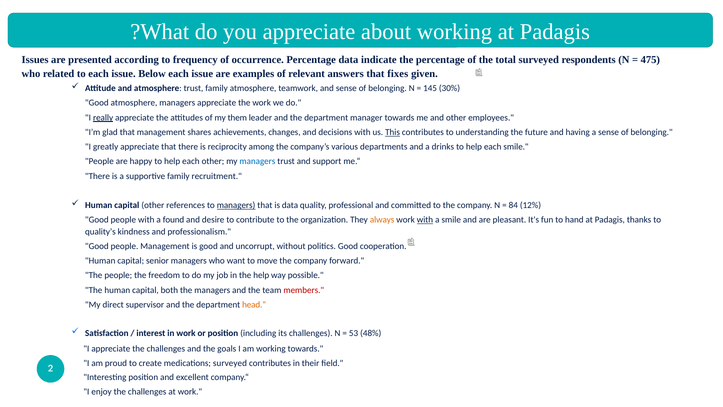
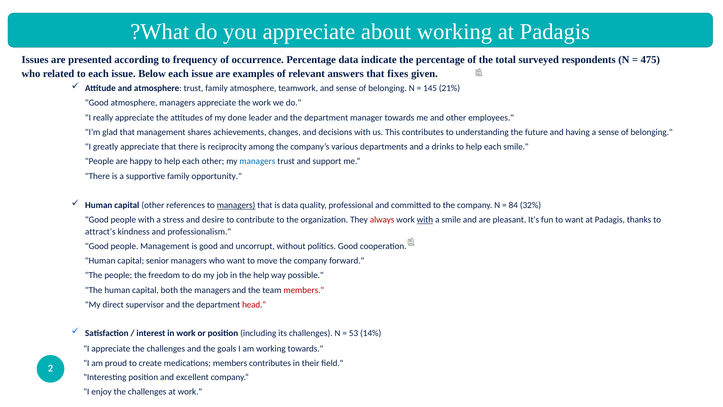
30%: 30% -> 21%
really underline: present -> none
them: them -> done
This underline: present -> none
recruitment: recruitment -> opportunity
12%: 12% -> 32%
found: found -> stress
always colour: orange -> red
to hand: hand -> want
quality’s: quality’s -> attract’s
head.“ colour: orange -> red
48%: 48% -> 14%
medications surveyed: surveyed -> members
